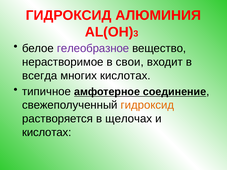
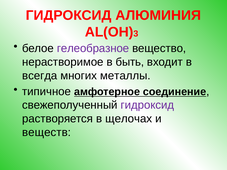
свои: свои -> быть
многих кислотах: кислотах -> металлы
гидроксид at (147, 105) colour: orange -> purple
кислотах at (47, 132): кислотах -> веществ
